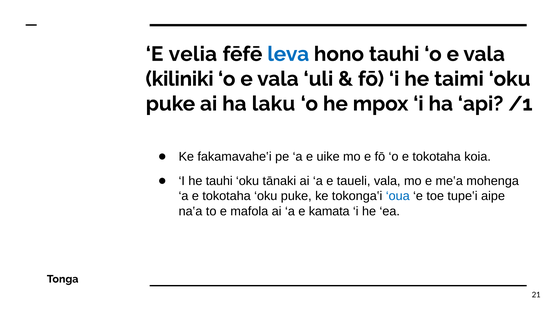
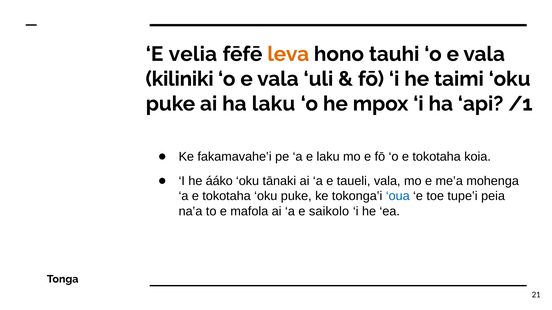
leva colour: blue -> orange
e uike: uike -> laku
he tauhi: tauhi -> ááko
aipe: aipe -> peia
kamata: kamata -> saikolo
